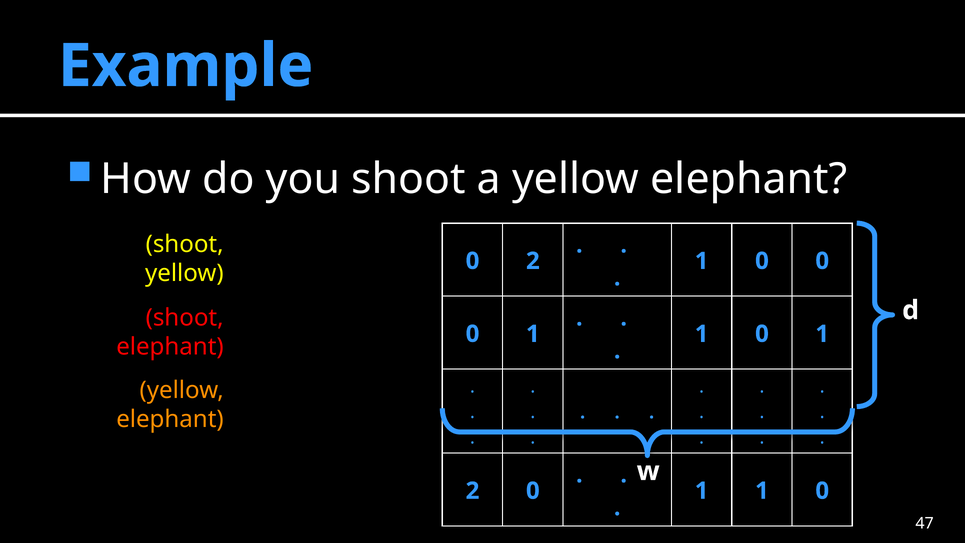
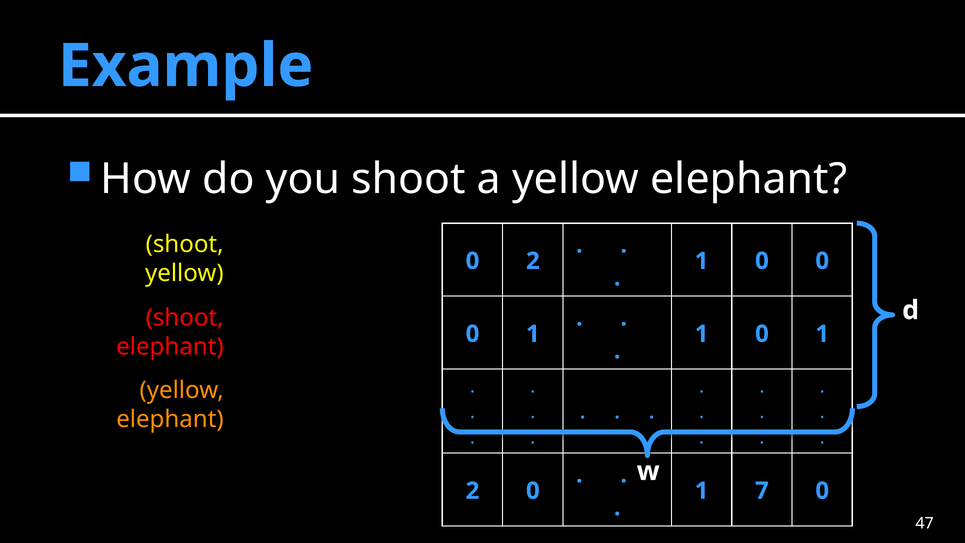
1 1: 1 -> 7
